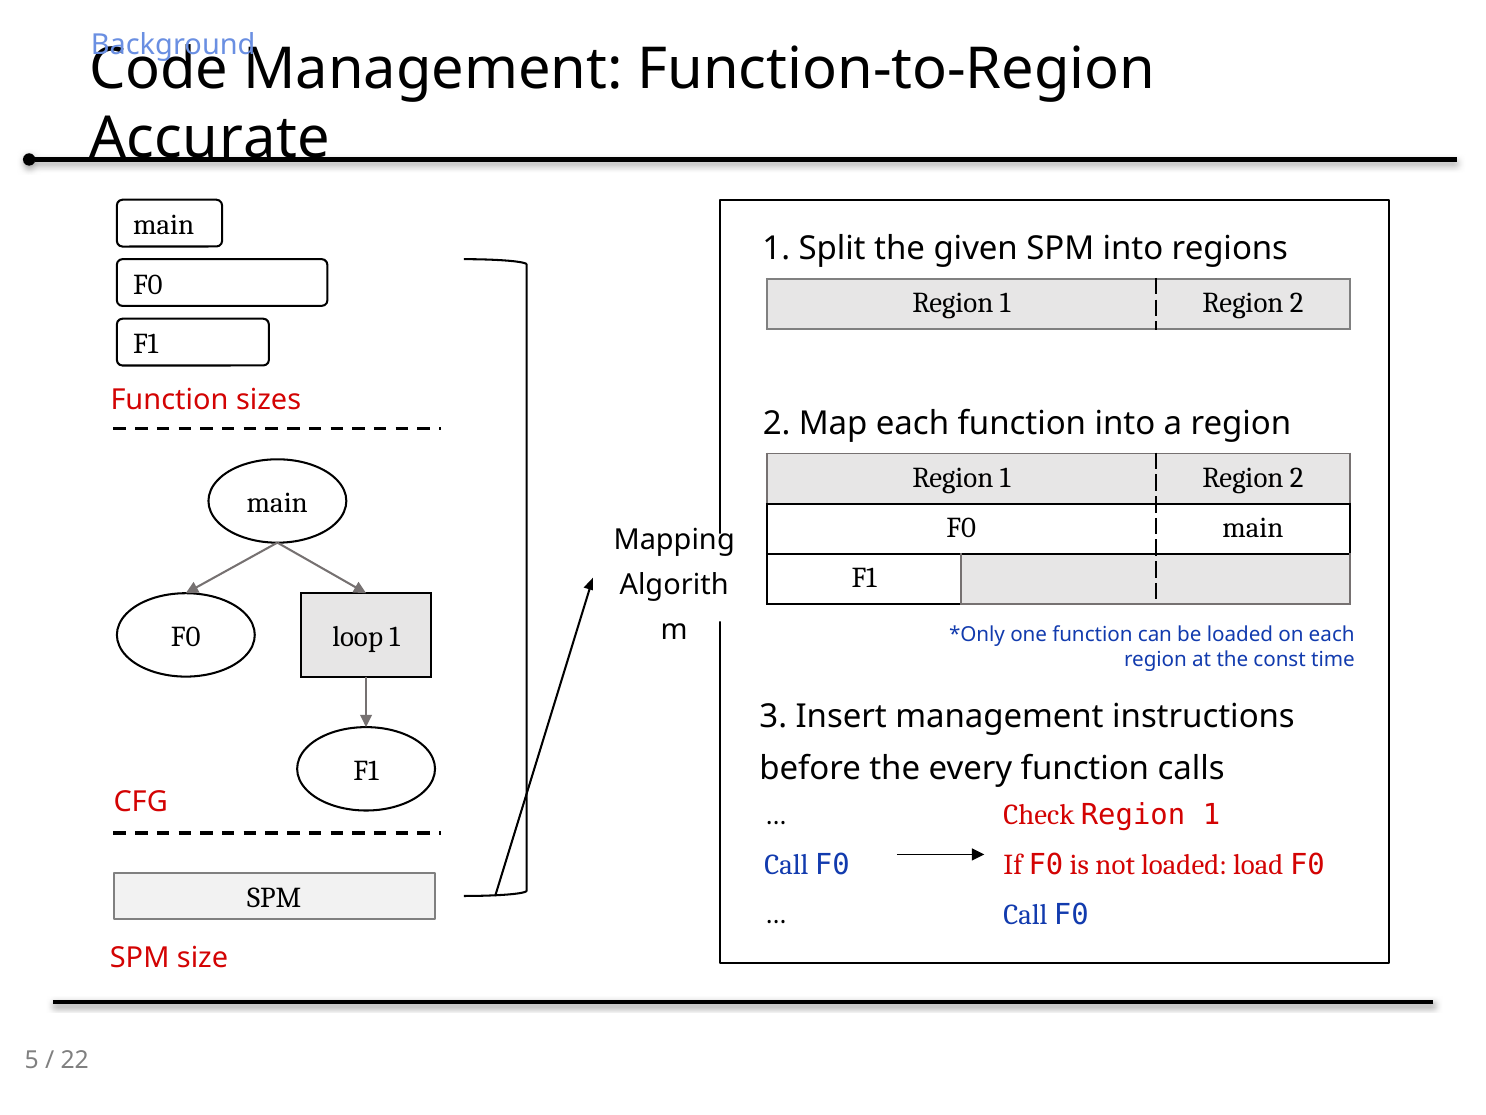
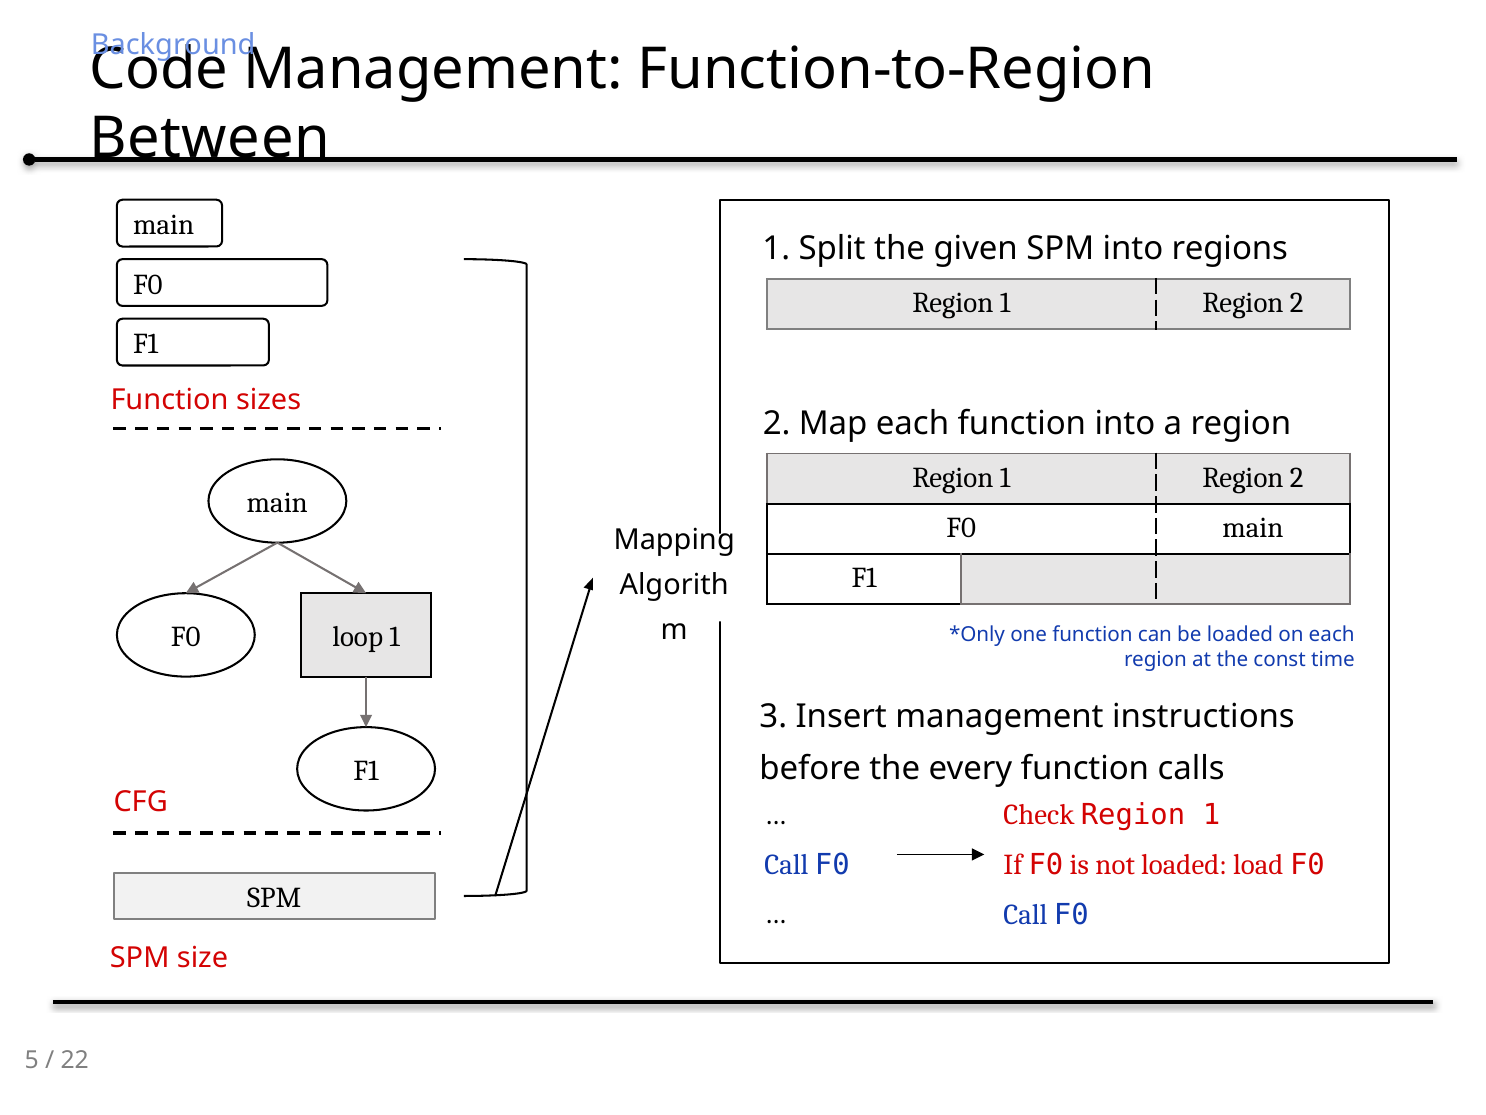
Accurate: Accurate -> Between
